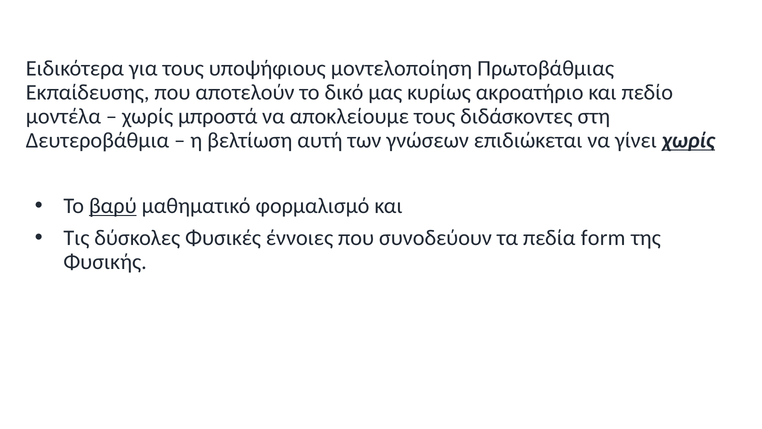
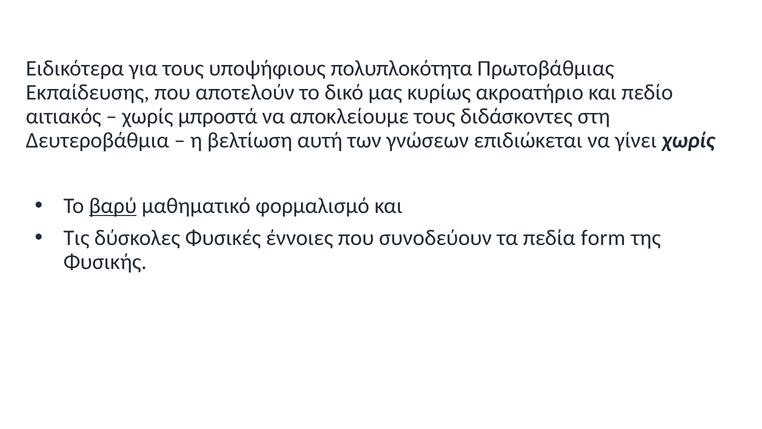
μοντελοποίηση: μοντελοποίηση -> πολυπλοκότητα
μοντέλα: μοντέλα -> αιτιακός
χωρίς at (688, 140) underline: present -> none
